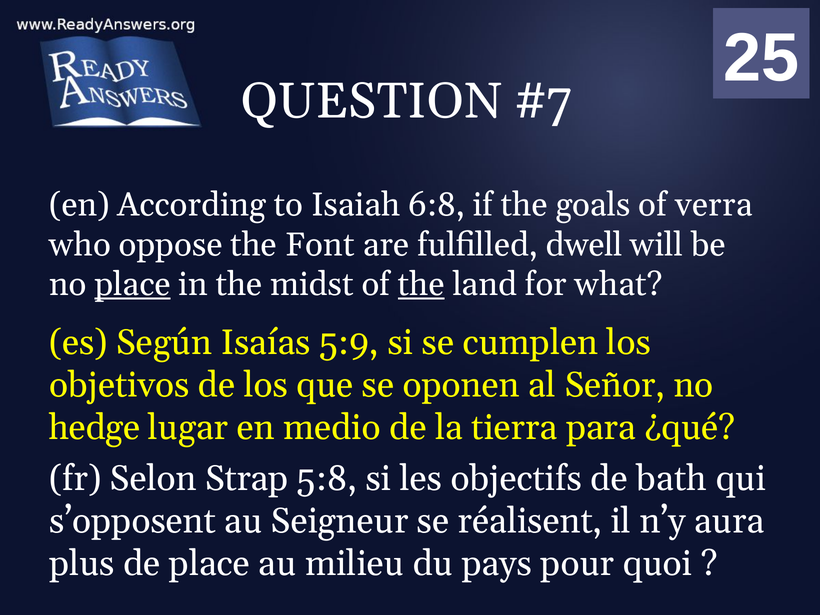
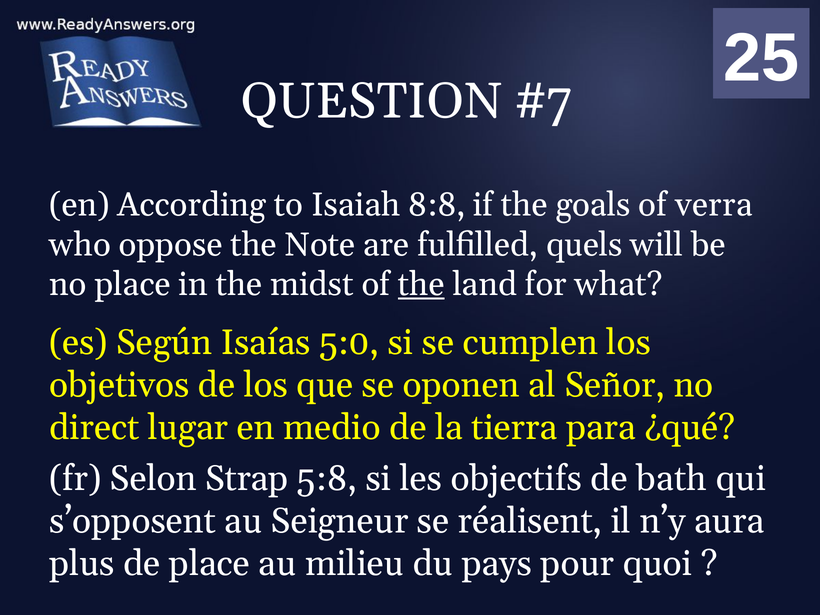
6:8: 6:8 -> 8:8
Font: Font -> Note
dwell: dwell -> quels
place at (133, 284) underline: present -> none
5:9: 5:9 -> 5:0
hedge: hedge -> direct
